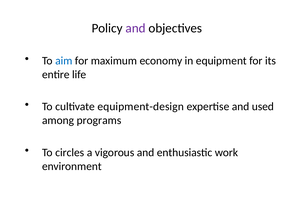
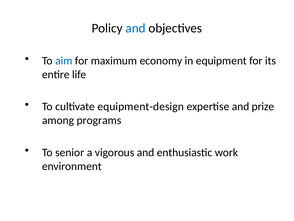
and at (136, 28) colour: purple -> blue
used: used -> prize
circles: circles -> senior
